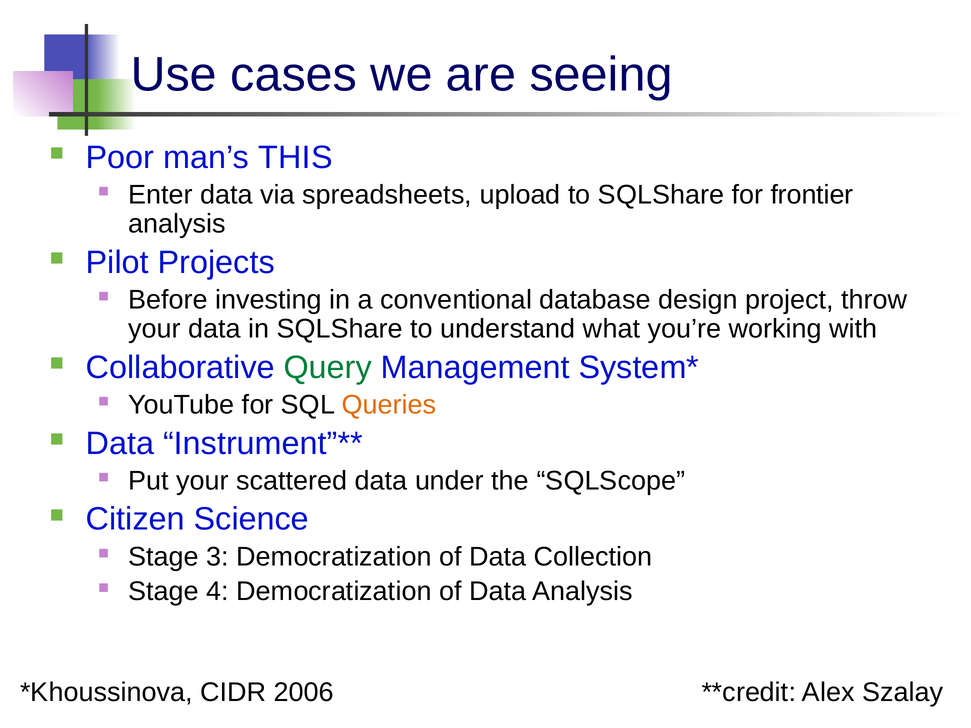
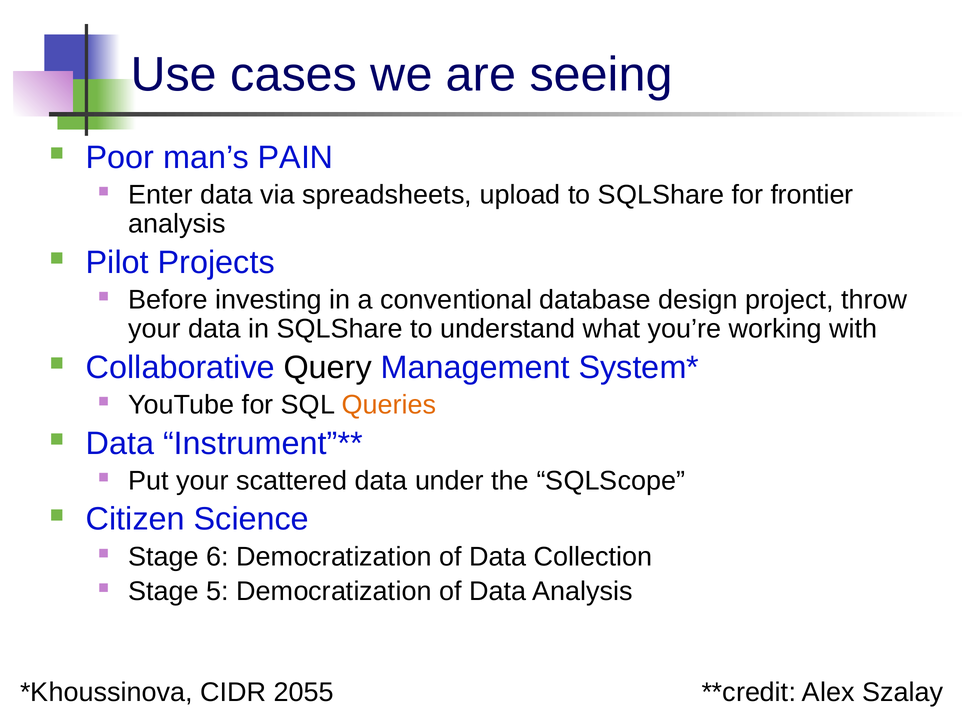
THIS: THIS -> PAIN
Query colour: green -> black
3: 3 -> 6
4: 4 -> 5
2006: 2006 -> 2055
